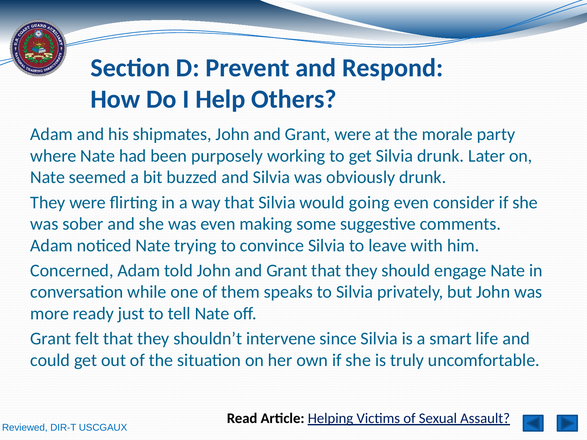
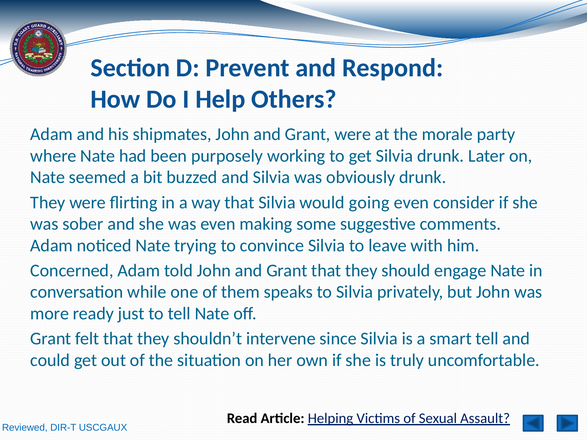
smart life: life -> tell
